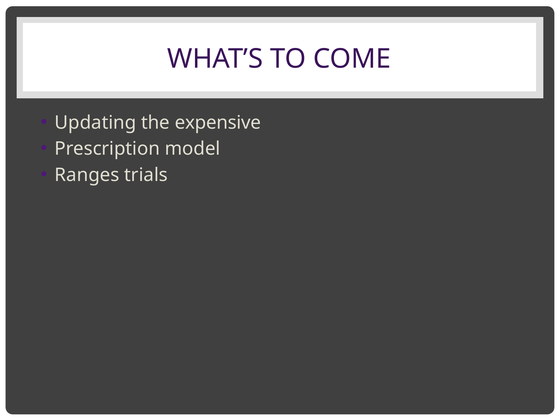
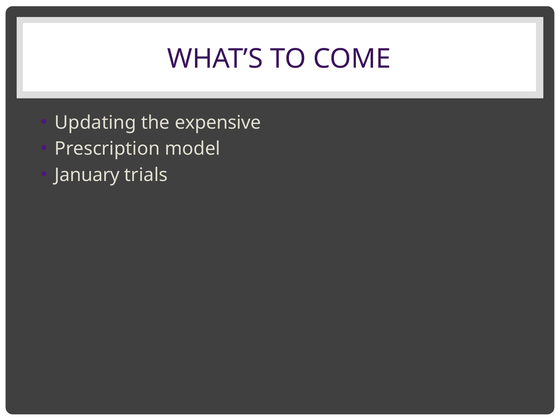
Ranges: Ranges -> January
